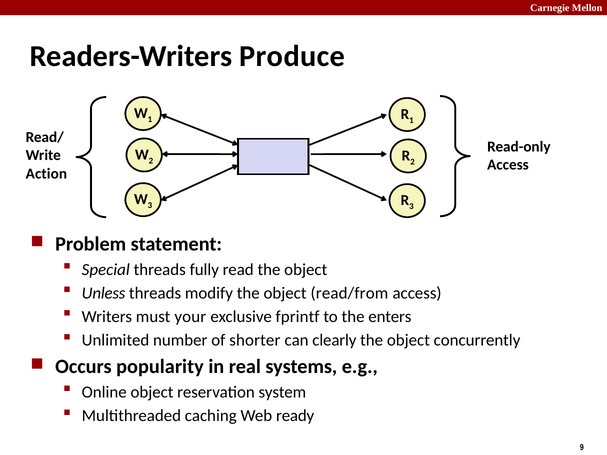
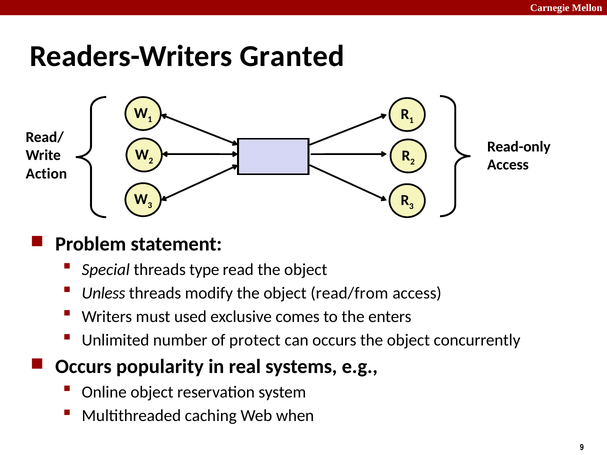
Produce: Produce -> Granted
fully: fully -> type
your: your -> used
fprintf: fprintf -> comes
shorter: shorter -> protect
can clearly: clearly -> occurs
ready: ready -> when
